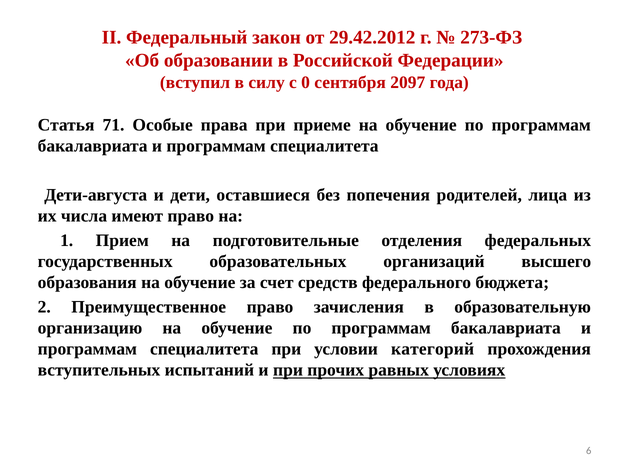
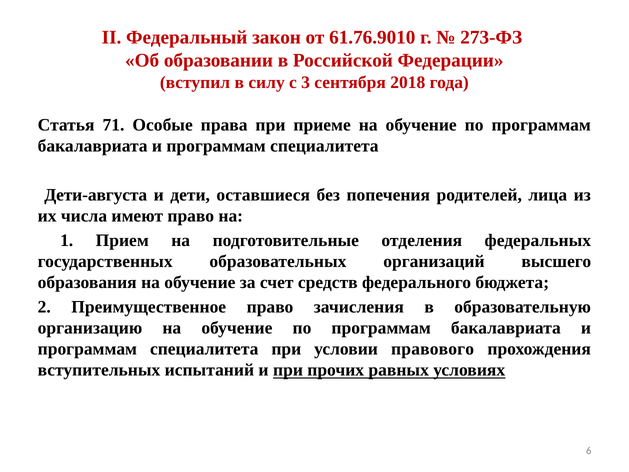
29.42.2012: 29.42.2012 -> 61.76.9010
0: 0 -> 3
2097: 2097 -> 2018
категорий: категорий -> правового
